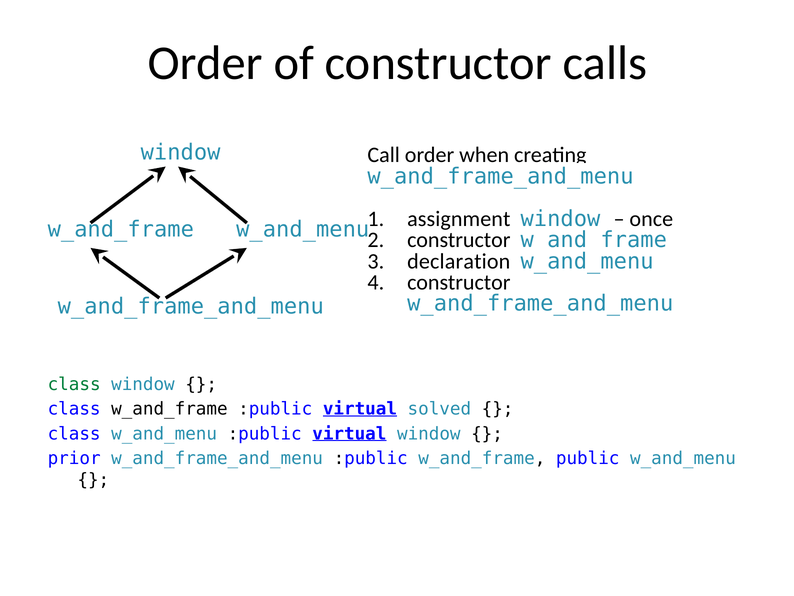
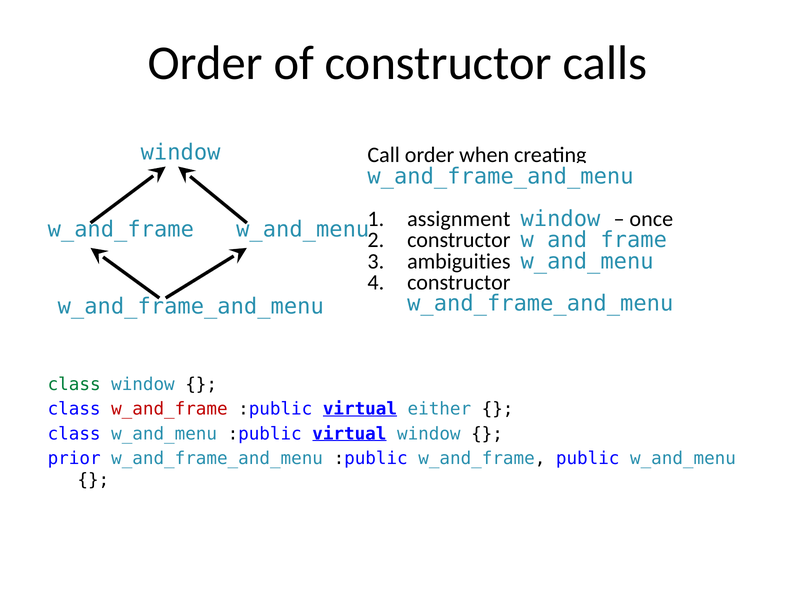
declaration: declaration -> ambiguities
w_and_frame at (169, 409) colour: black -> red
solved: solved -> either
